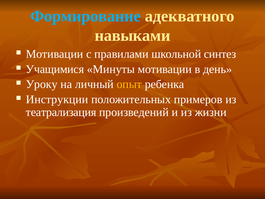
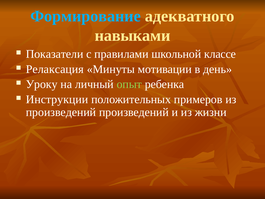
Мотивации at (55, 54): Мотивации -> Показатели
синтез: синтез -> классе
Учащимися: Учащимися -> Релаксация
опыт colour: yellow -> light green
театрализация at (61, 112): театрализация -> произведений
